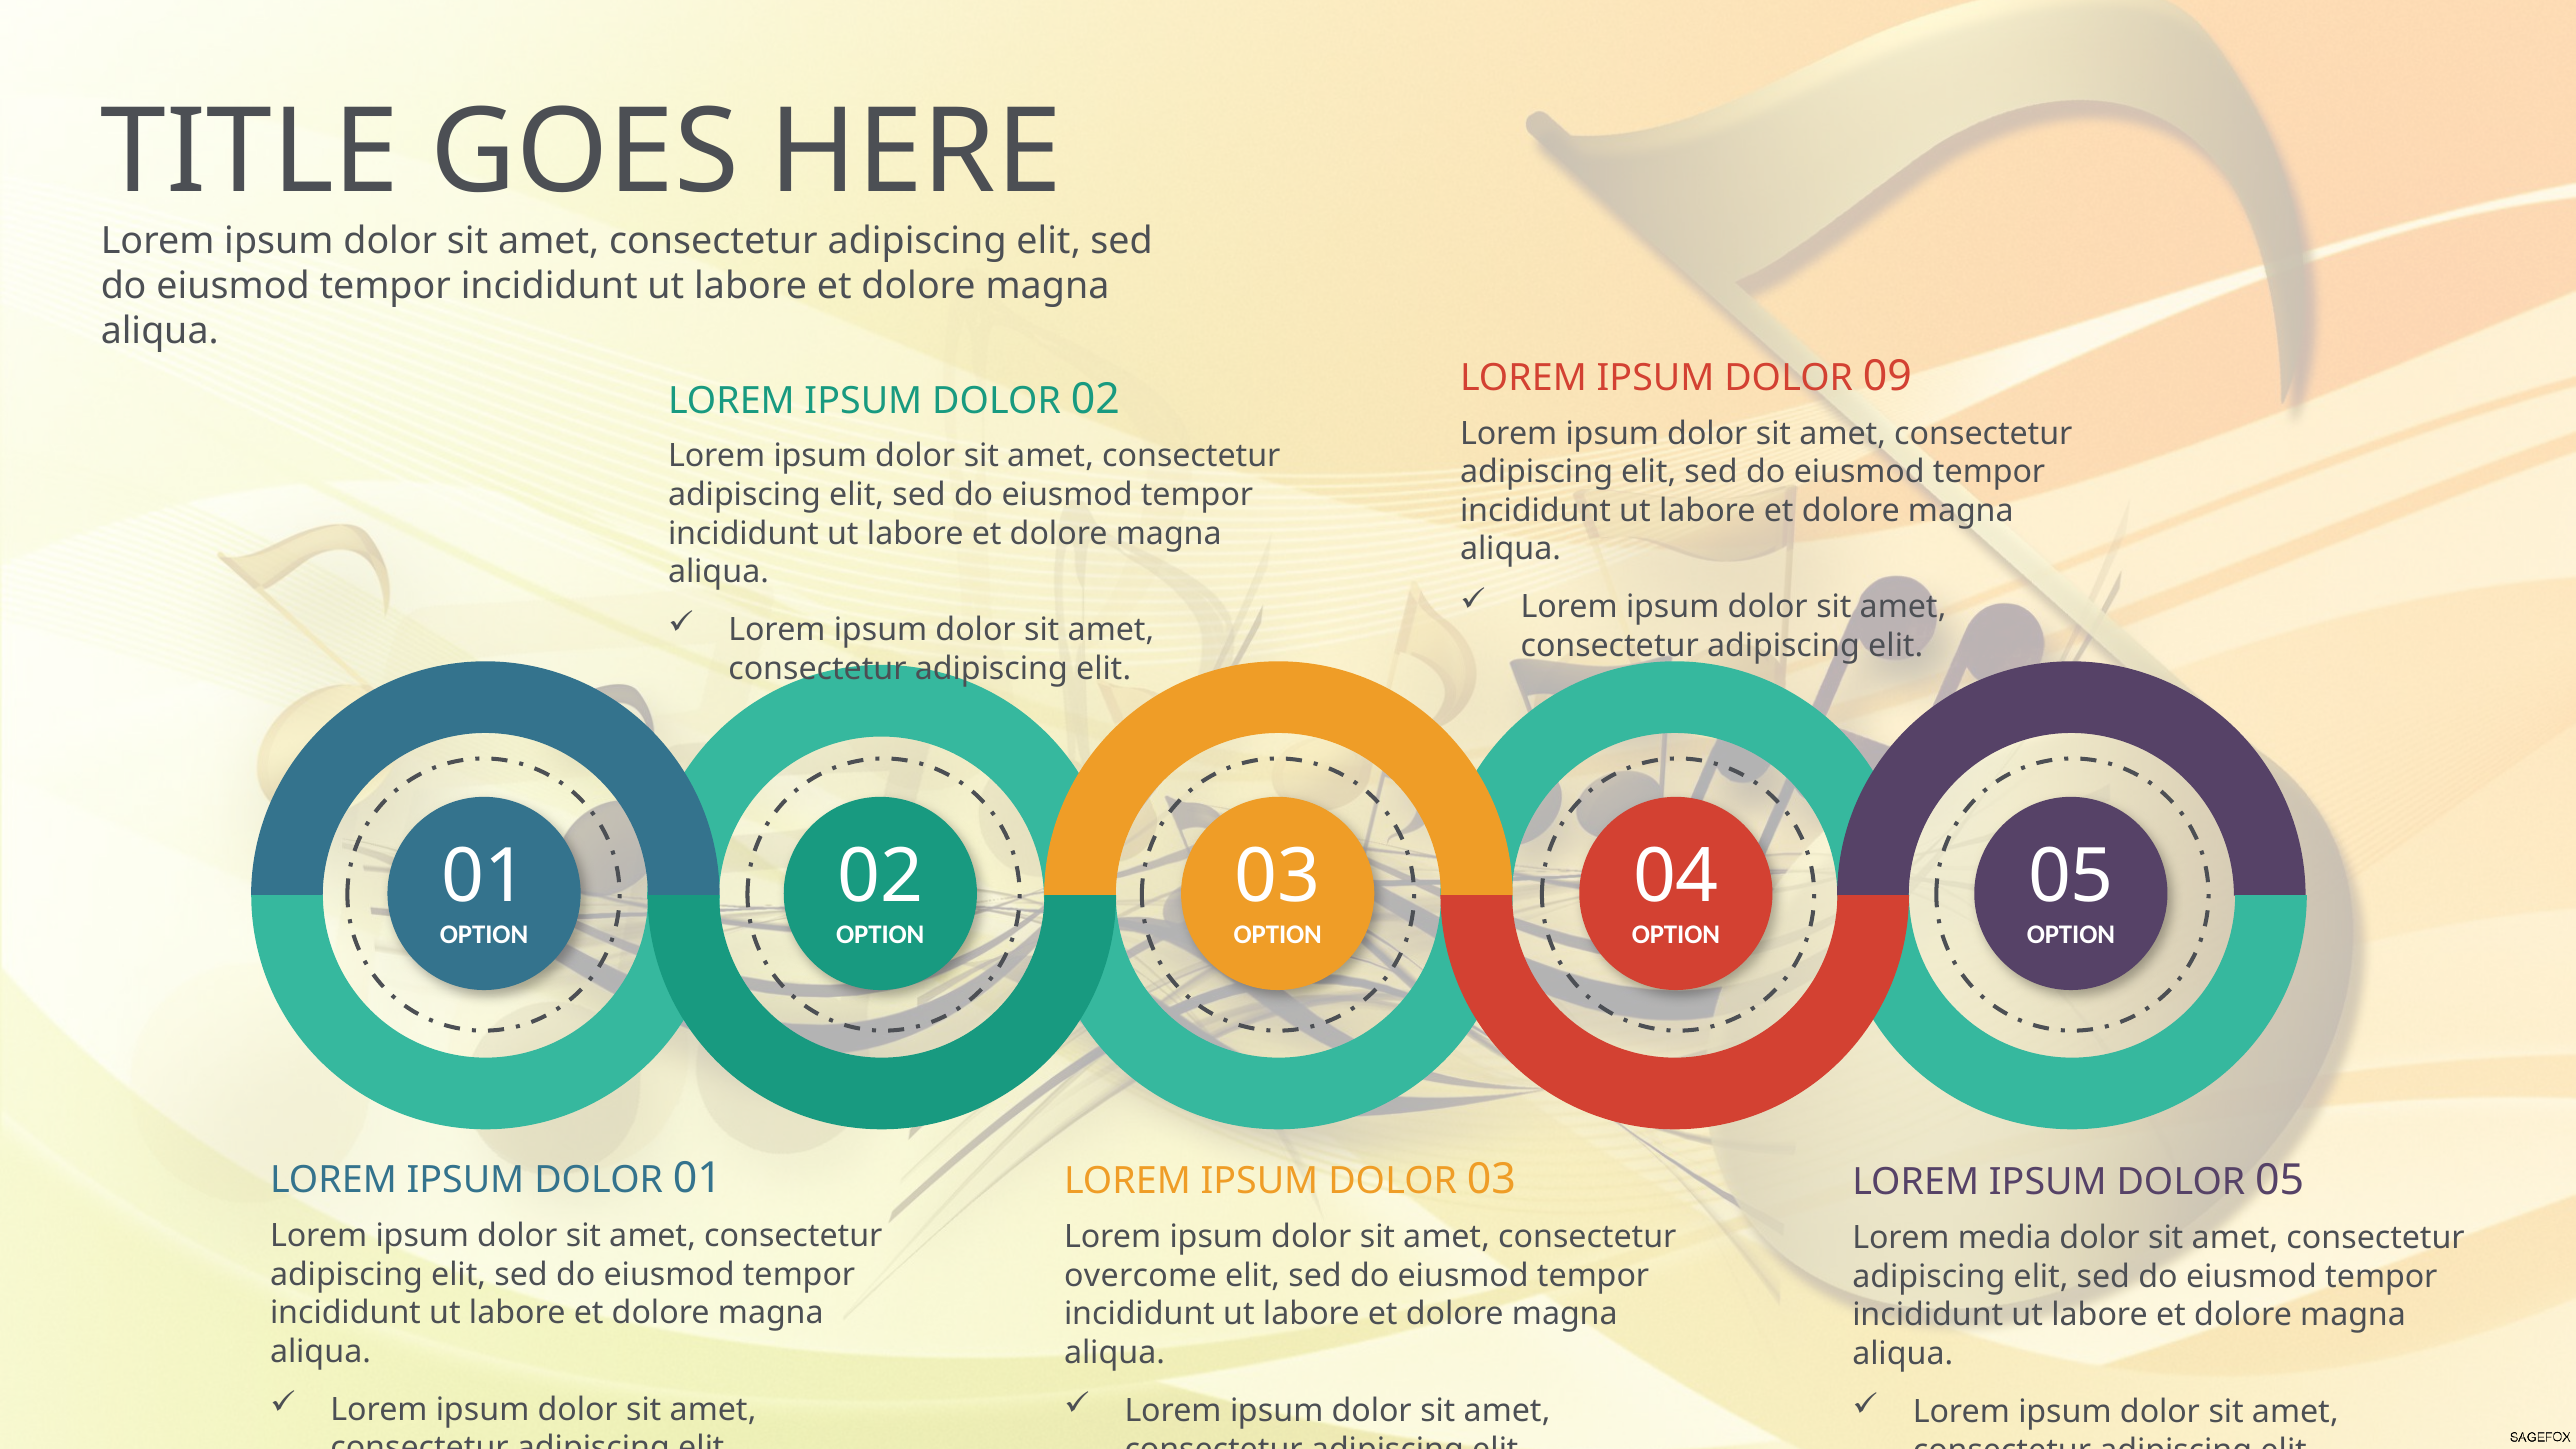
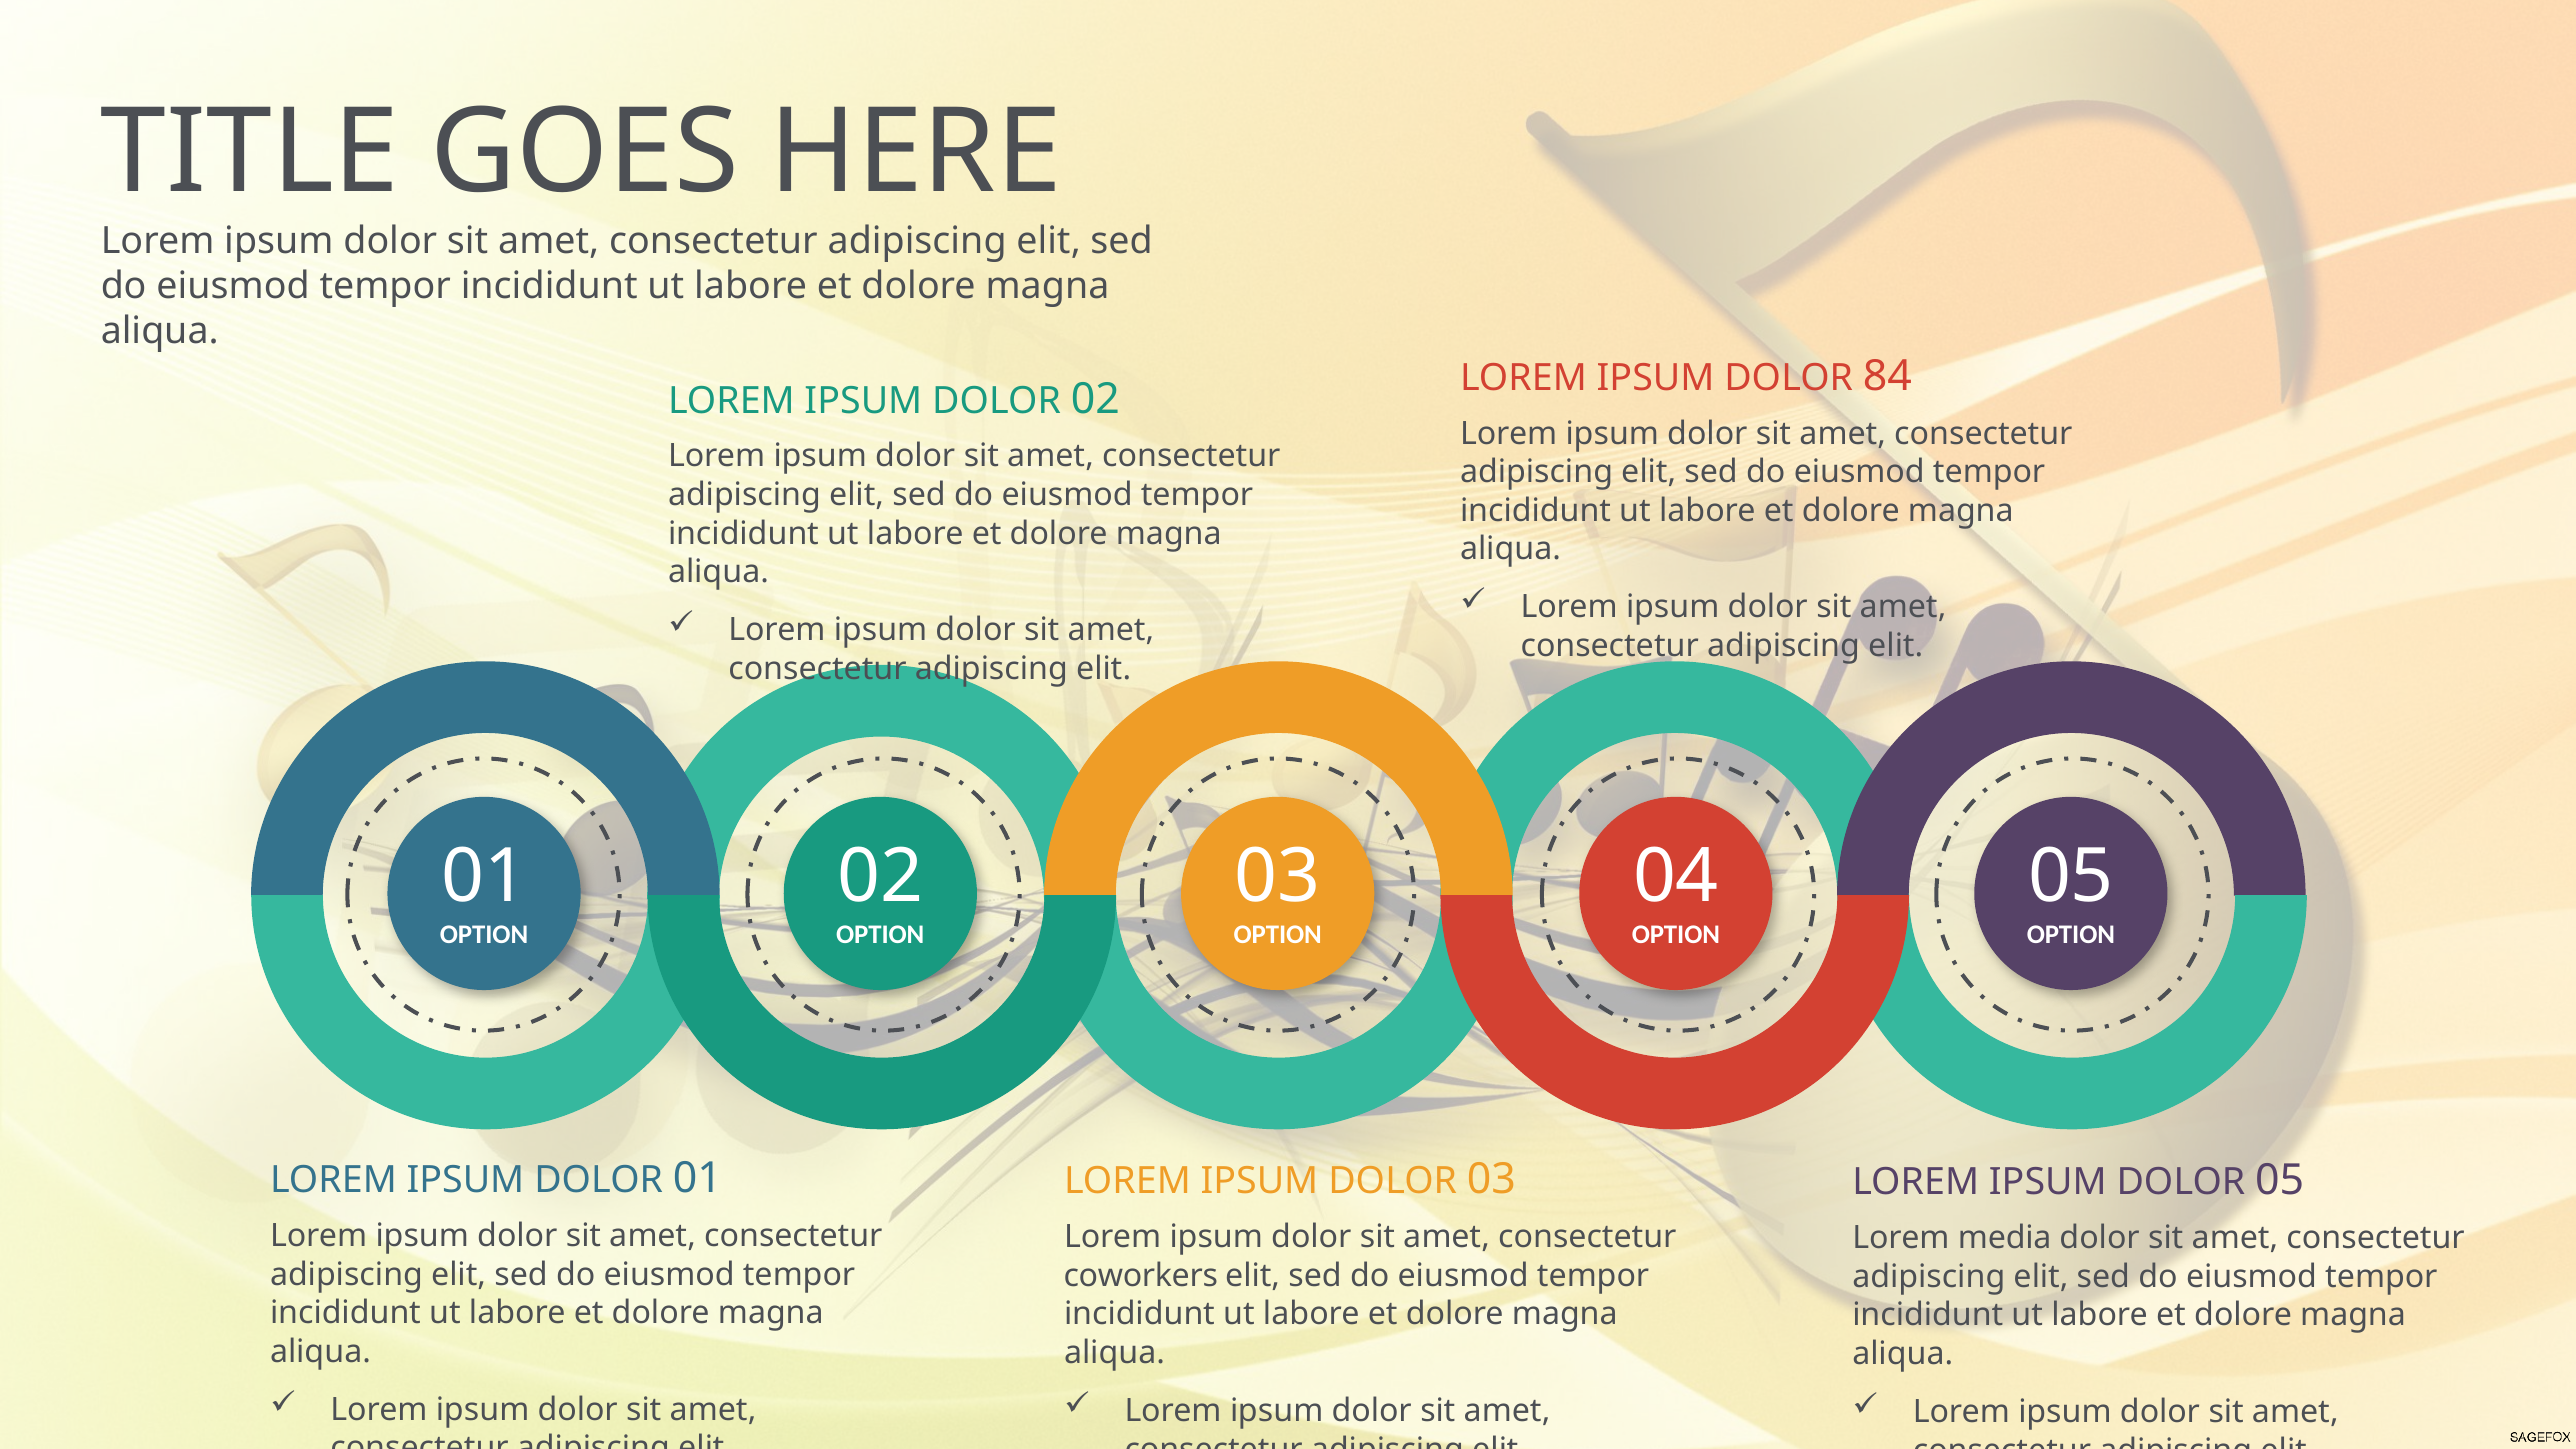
09: 09 -> 84
overcome: overcome -> coworkers
